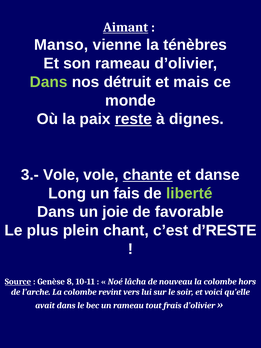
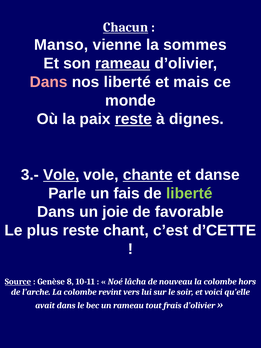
Aimant: Aimant -> Chacun
ténèbres: ténèbres -> sommes
rameau at (123, 63) underline: none -> present
Dans at (49, 82) colour: light green -> pink
nos détruit: détruit -> liberté
Vole at (61, 175) underline: none -> present
Long: Long -> Parle
plus plein: plein -> reste
d’RESTE: d’RESTE -> d’CETTE
